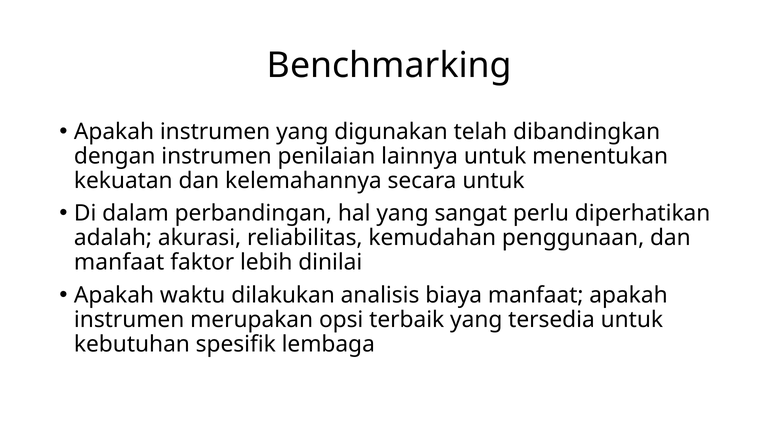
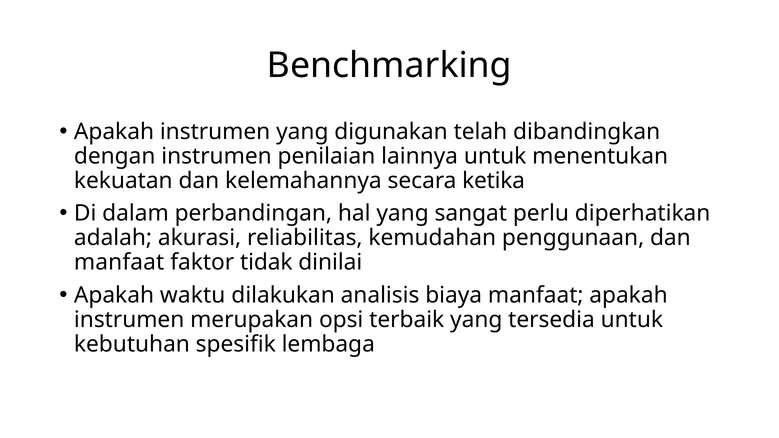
secara untuk: untuk -> ketika
lebih: lebih -> tidak
